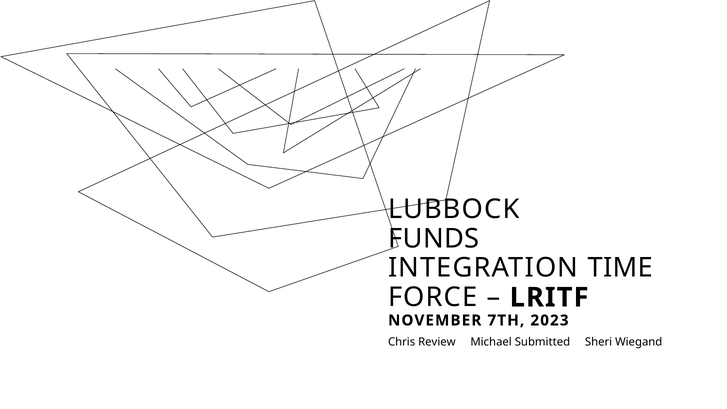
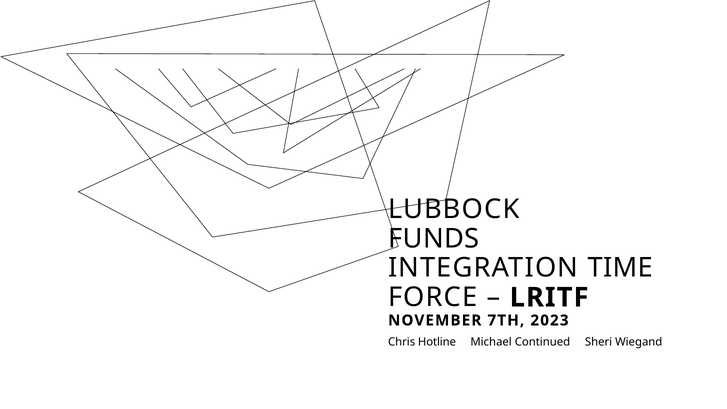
Review: Review -> Hotline
Submitted: Submitted -> Continued
